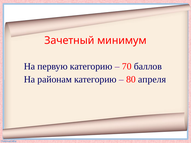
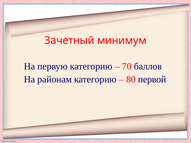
апреля: апреля -> первой
